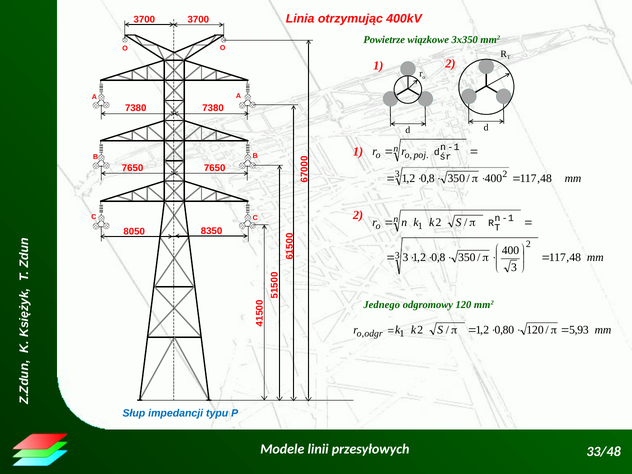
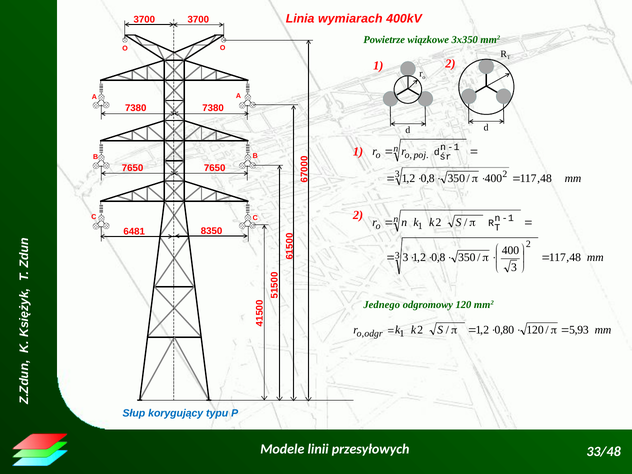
otrzymując: otrzymując -> wymiarach
8050: 8050 -> 6481
impedancji: impedancji -> korygujący
